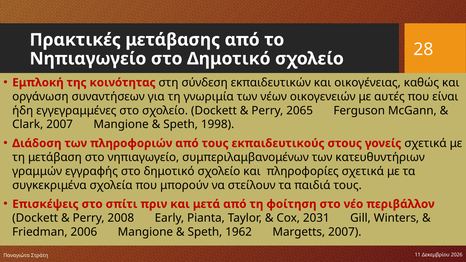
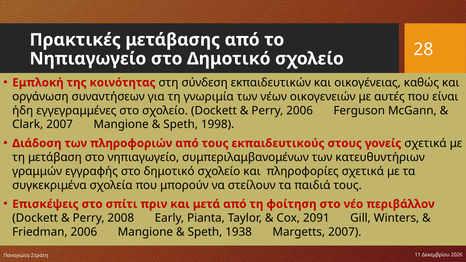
Perry 2065: 2065 -> 2006
2031: 2031 -> 2091
1962: 1962 -> 1938
